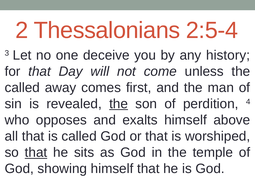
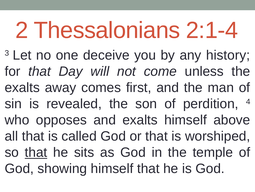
2:5-4: 2:5-4 -> 2:1-4
called at (22, 87): called -> exalts
the at (119, 103) underline: present -> none
